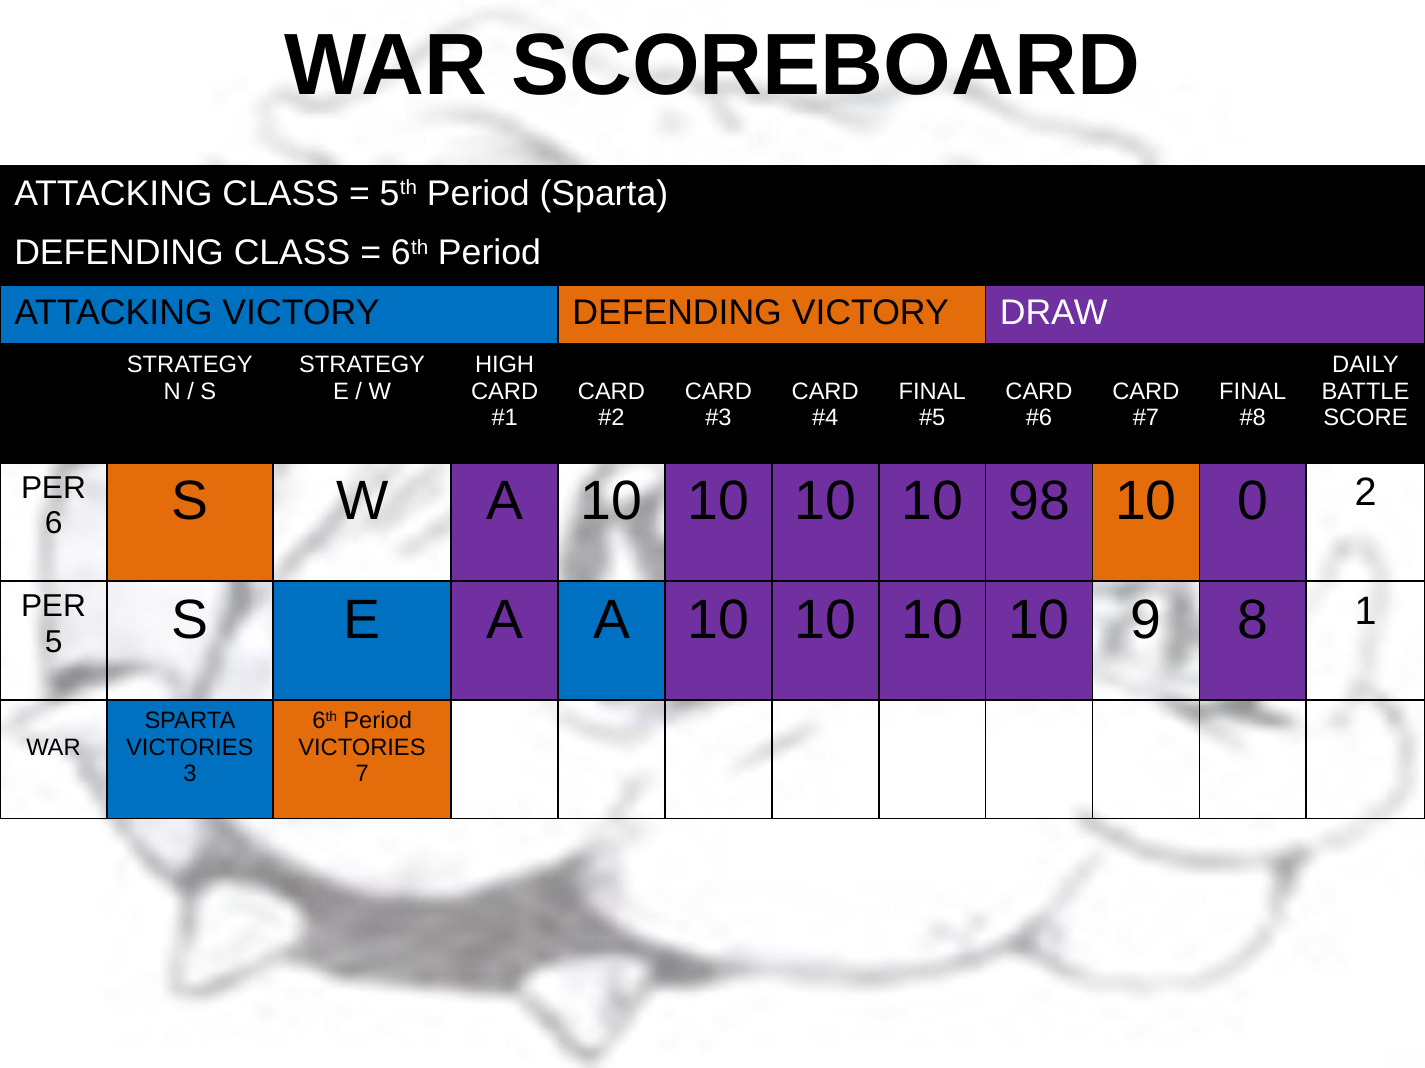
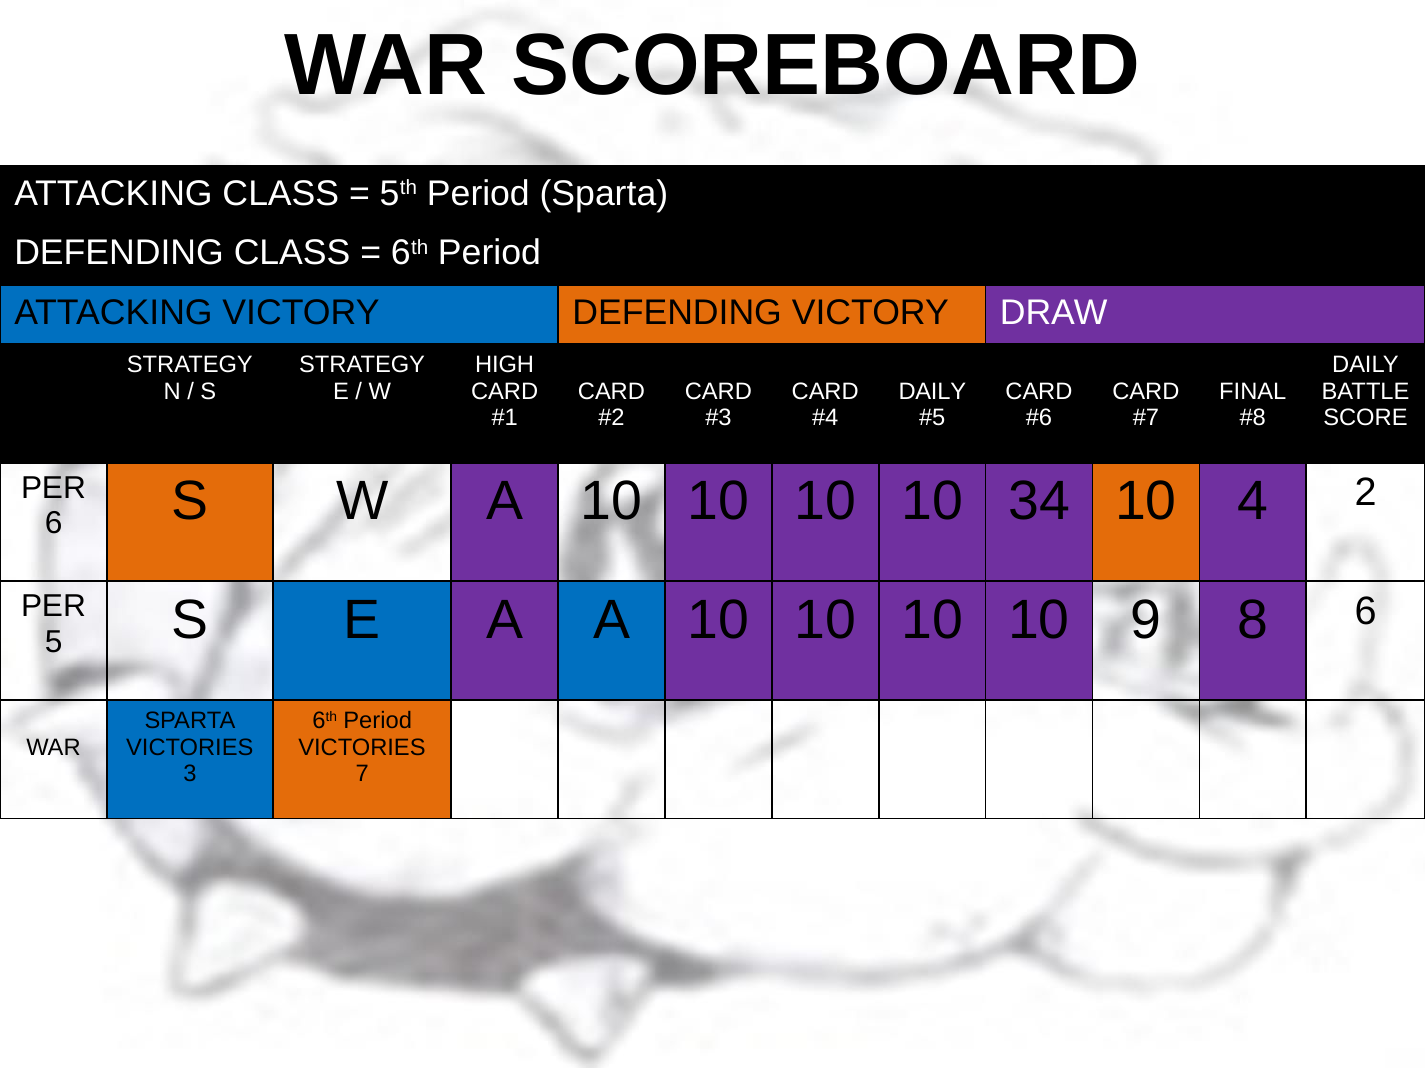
FINAL at (932, 392): FINAL -> DAILY
98: 98 -> 34
0: 0 -> 4
8 1: 1 -> 6
